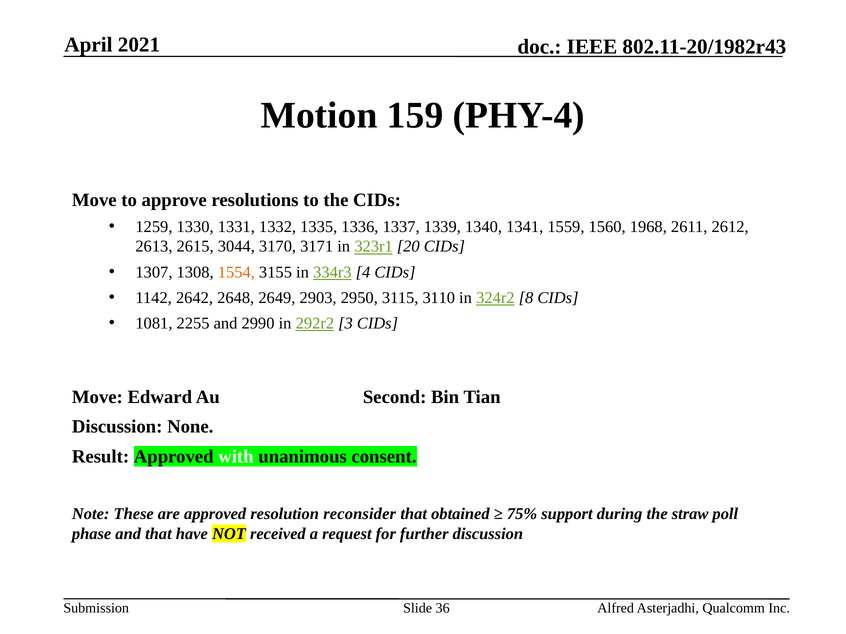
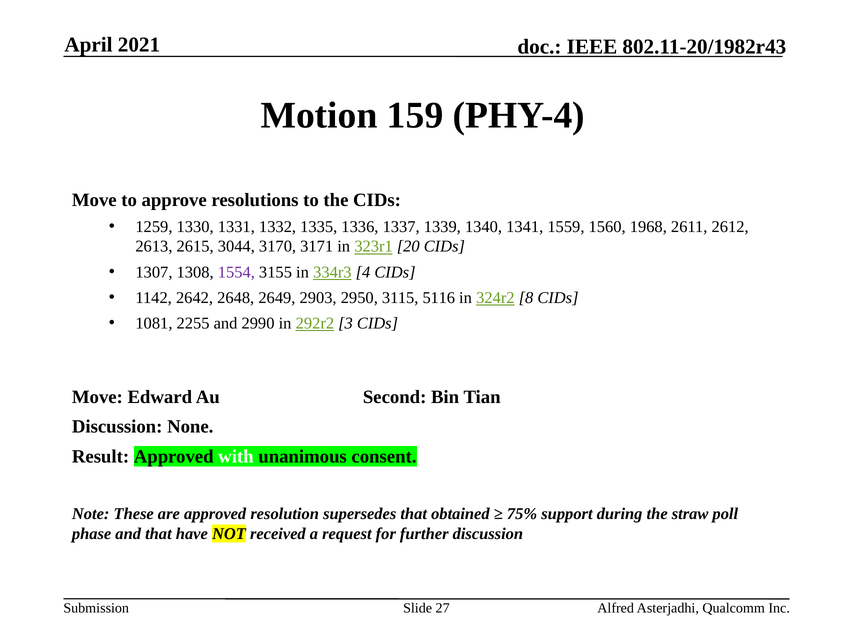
1554 colour: orange -> purple
3110: 3110 -> 5116
reconsider: reconsider -> supersedes
36: 36 -> 27
